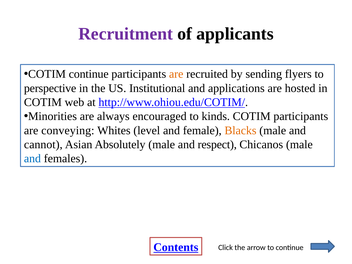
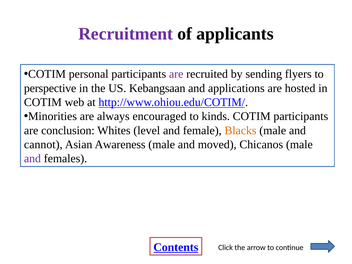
COTIM continue: continue -> personal
are at (176, 74) colour: orange -> purple
Institutional: Institutional -> Kebangsaan
conveying: conveying -> conclusion
Absolutely: Absolutely -> Awareness
respect: respect -> moved
and at (32, 159) colour: blue -> purple
